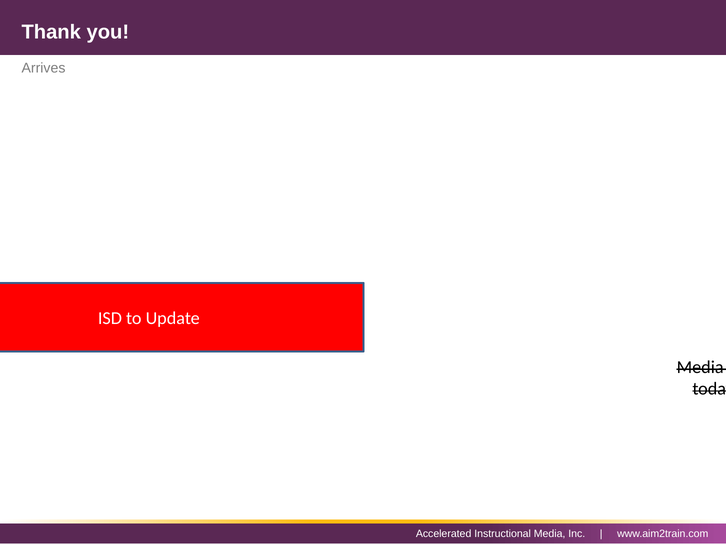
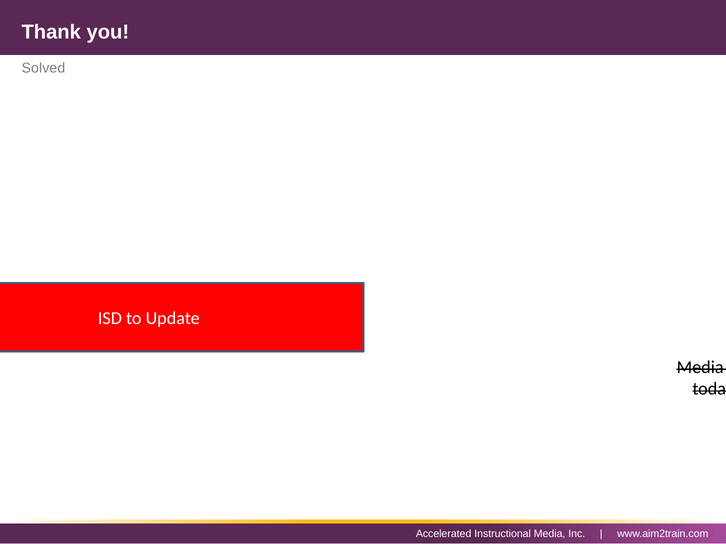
Arrives: Arrives -> Solved
